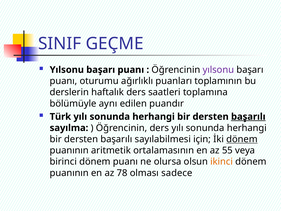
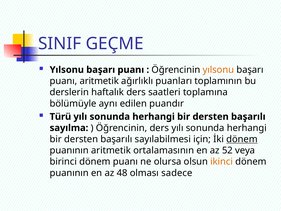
yılsonu at (218, 70) colour: purple -> orange
puanı oturumu: oturumu -> aritmetik
Türk: Türk -> Türü
başarılı at (248, 117) underline: present -> none
55: 55 -> 52
78: 78 -> 48
